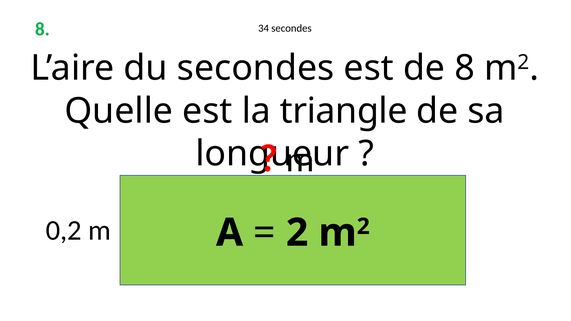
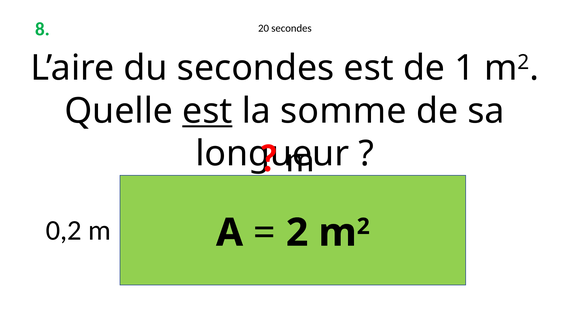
34: 34 -> 20
de 8: 8 -> 1
est at (207, 111) underline: none -> present
triangle: triangle -> somme
